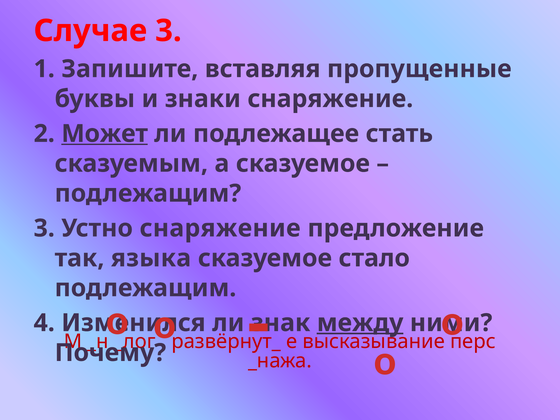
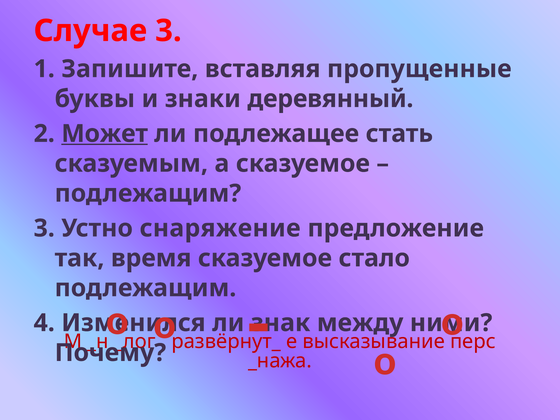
знаки снаряжение: снаряжение -> деревянный
языка: языка -> время
между underline: present -> none
